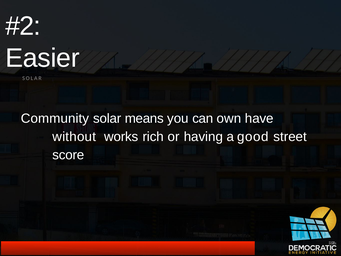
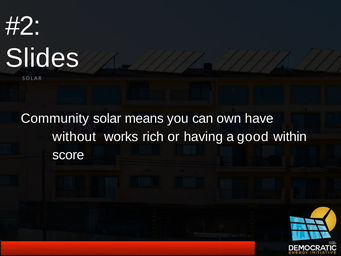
Easier: Easier -> Slides
street: street -> within
